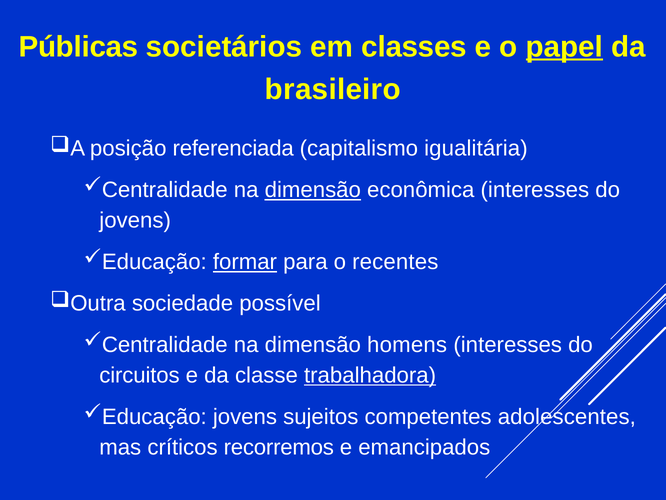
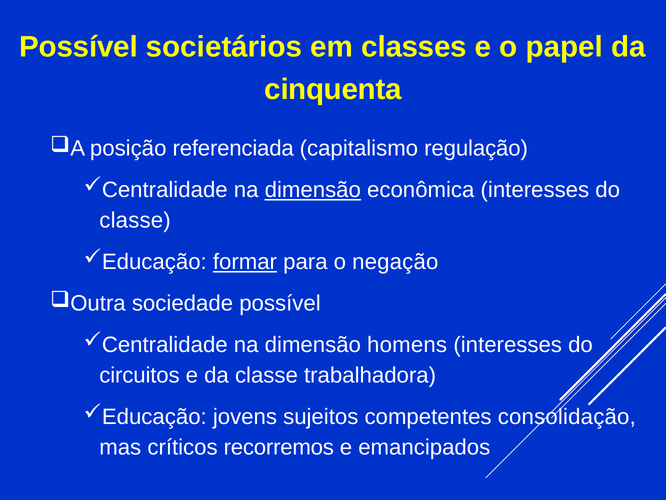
Públicas at (79, 47): Públicas -> Possível
papel underline: present -> none
brasileiro: brasileiro -> cinquenta
igualitária: igualitária -> regulação
jovens at (135, 220): jovens -> classe
recentes: recentes -> negação
trabalhadora underline: present -> none
adolescentes: adolescentes -> consolidação
